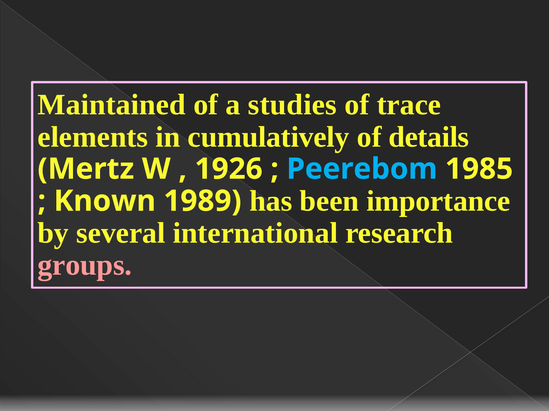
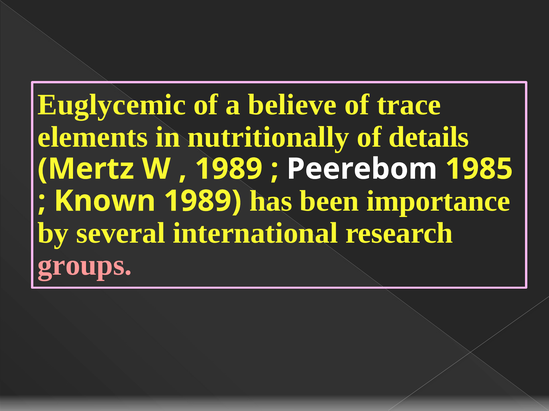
Maintained: Maintained -> Euglycemic
studies: studies -> believe
cumulatively: cumulatively -> nutritionally
1926 at (229, 169): 1926 -> 1989
Peerebom colour: light blue -> white
